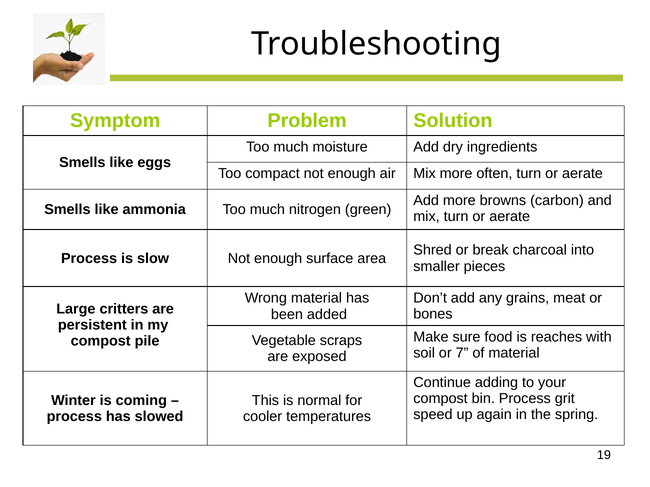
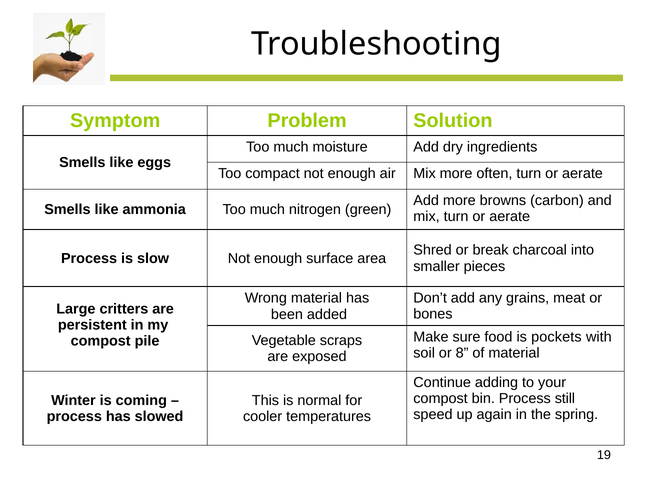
reaches: reaches -> pockets
7: 7 -> 8
grit: grit -> still
